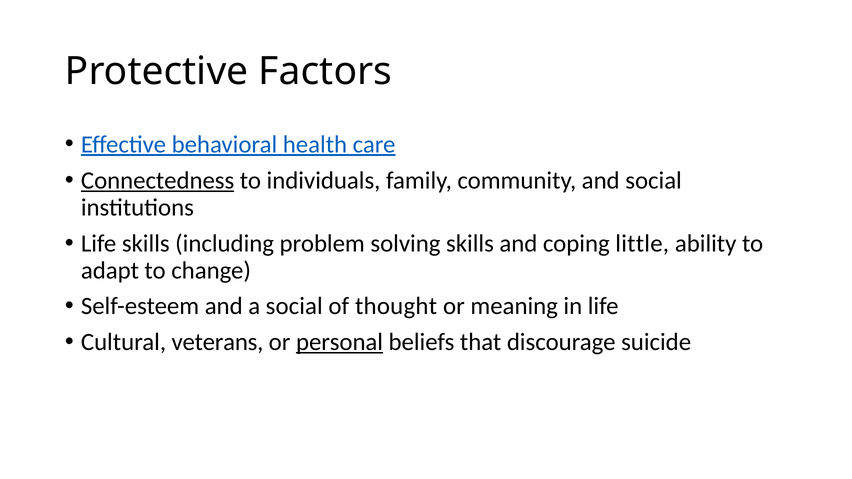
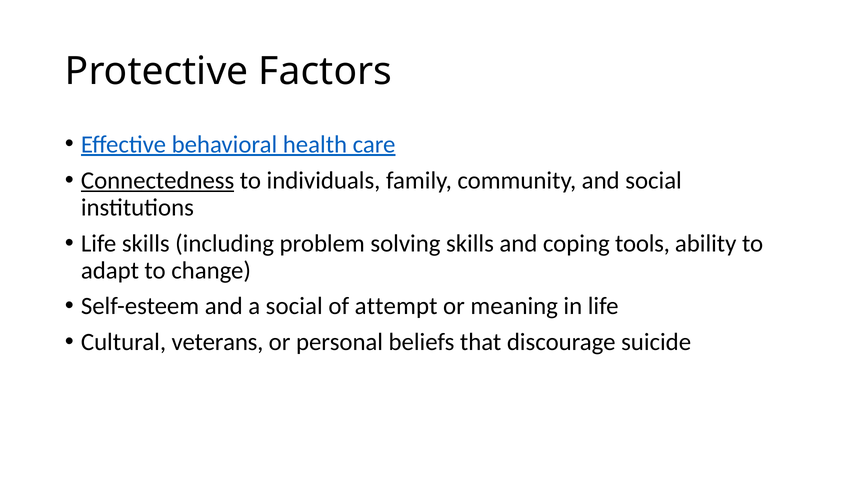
little: little -> tools
thought: thought -> attempt
personal underline: present -> none
